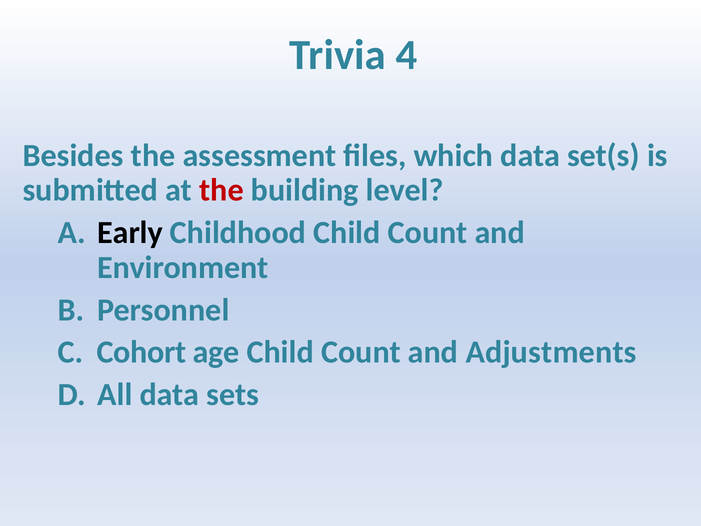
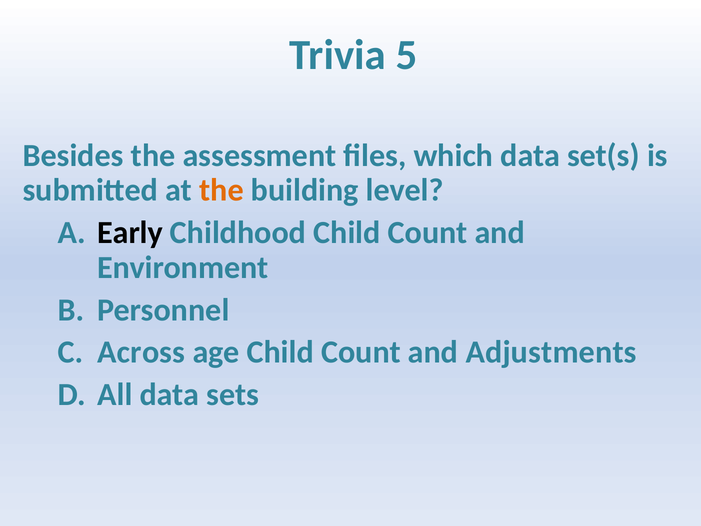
4: 4 -> 5
the at (221, 190) colour: red -> orange
Cohort: Cohort -> Across
